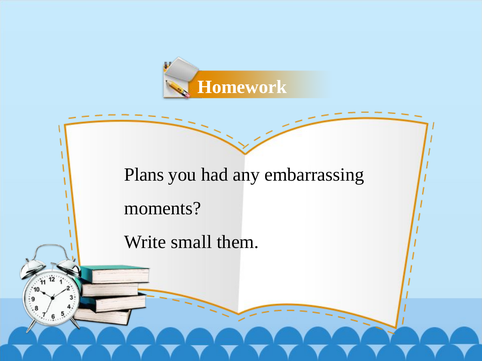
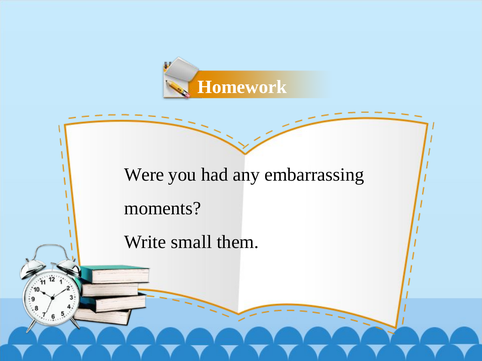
Plans: Plans -> Were
